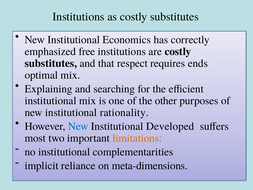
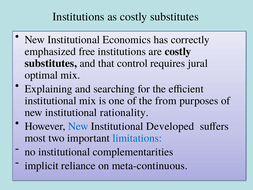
respect: respect -> control
ends: ends -> jural
other: other -> from
limitations colour: orange -> blue
meta-dimensions: meta-dimensions -> meta-continuous
